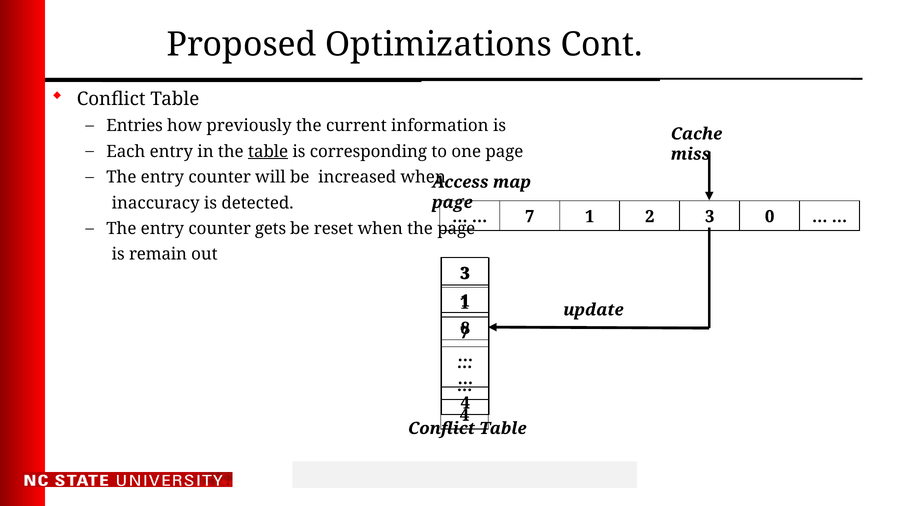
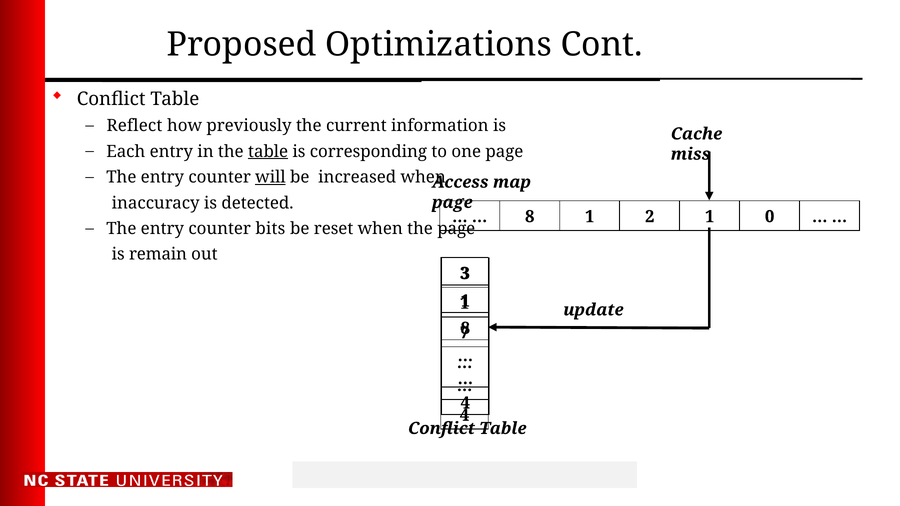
Entries: Entries -> Reflect
will underline: none -> present
7 at (530, 217): 7 -> 8
2 3: 3 -> 1
gets: gets -> bits
